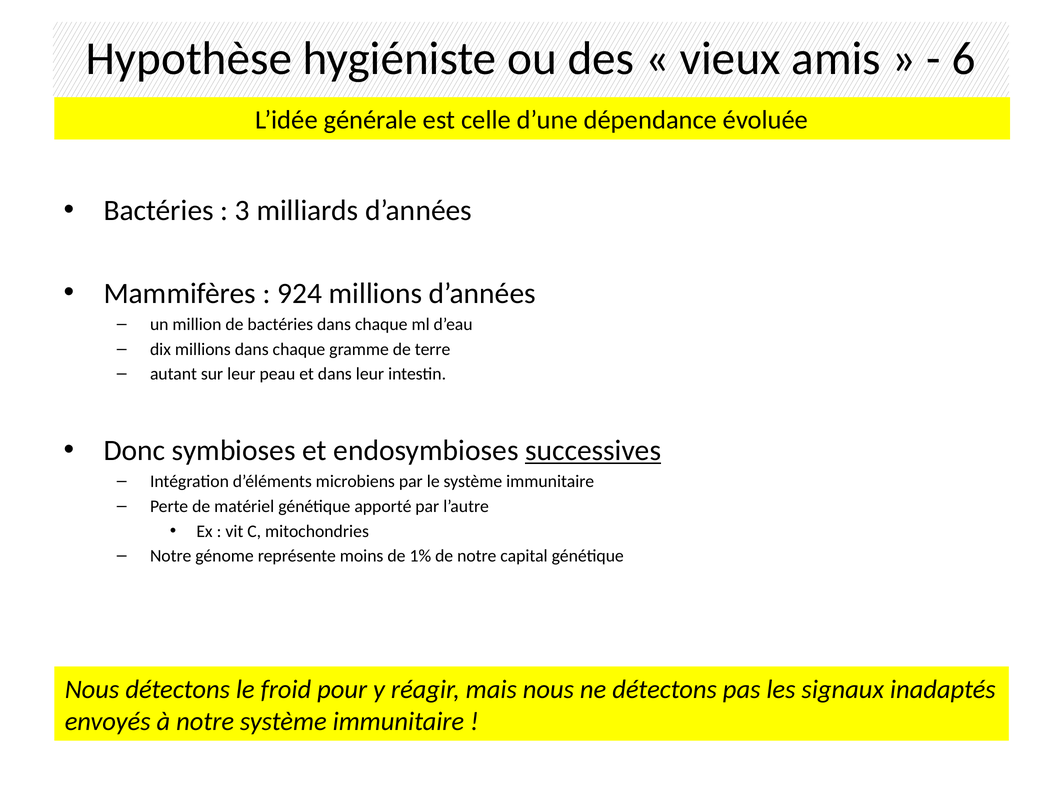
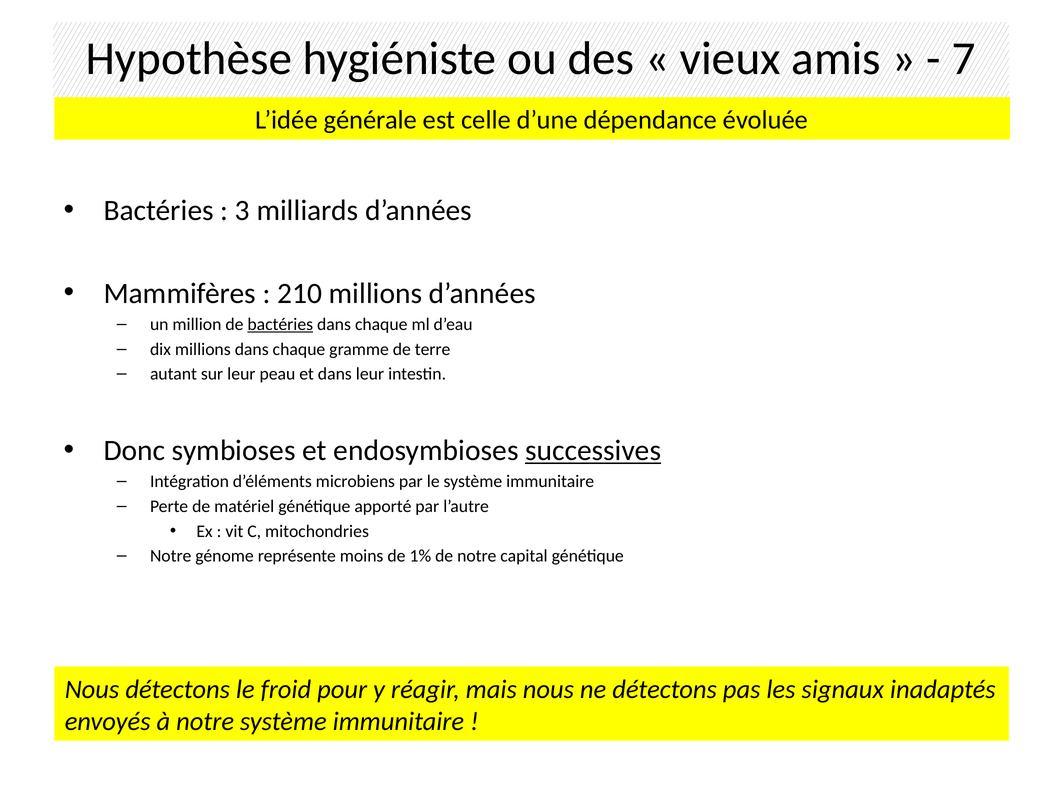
6: 6 -> 7
924: 924 -> 210
bactéries at (280, 324) underline: none -> present
